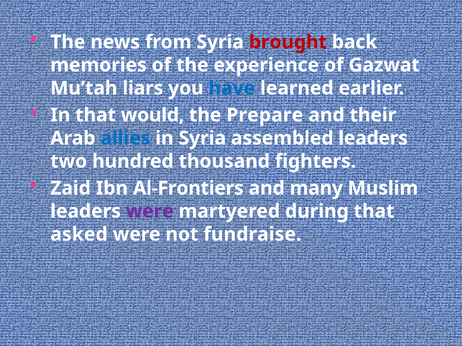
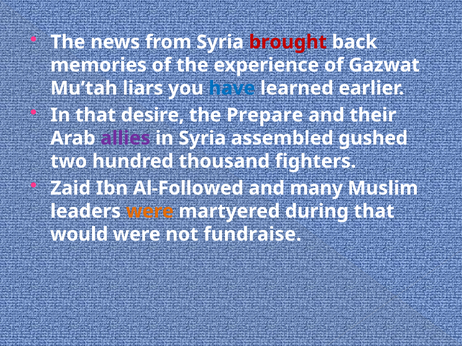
would: would -> desire
allies colour: blue -> purple
assembled leaders: leaders -> gushed
Al-Frontiers: Al-Frontiers -> Al-Followed
were at (150, 212) colour: purple -> orange
asked: asked -> would
